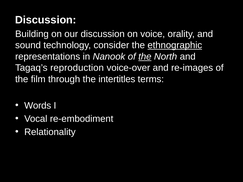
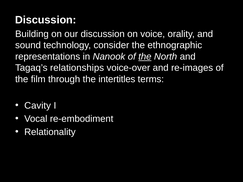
ethnographic underline: present -> none
reproduction: reproduction -> relationships
Words: Words -> Cavity
